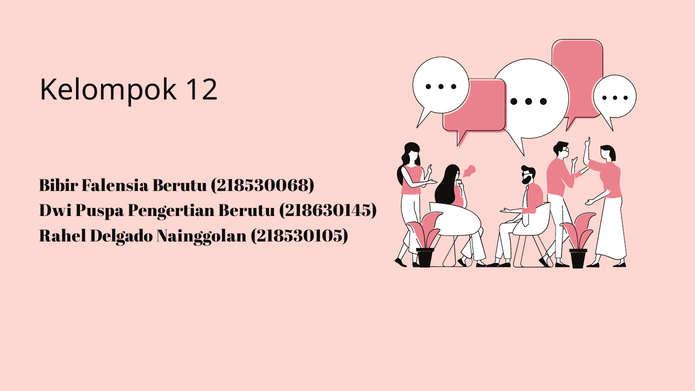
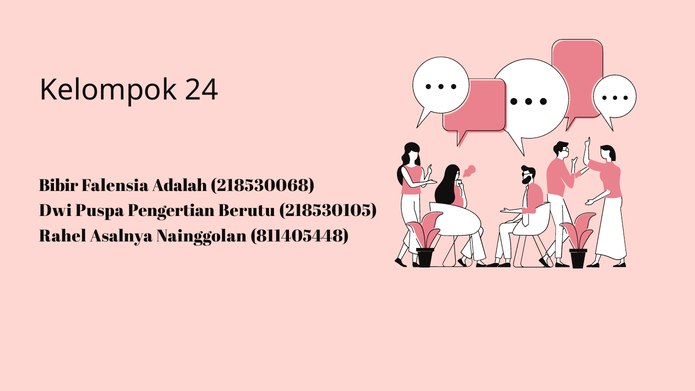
12: 12 -> 24
Falensia Berutu: Berutu -> Adalah
218630145: 218630145 -> 218530105
Delgado: Delgado -> Asalnya
218530105: 218530105 -> 811405448
